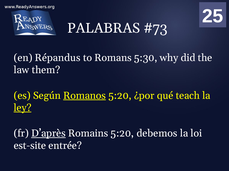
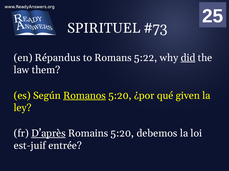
PALABRAS: PALABRAS -> SPIRITUEL
5:30: 5:30 -> 5:22
did underline: none -> present
teach: teach -> given
ley underline: present -> none
est-site: est-site -> est-juif
